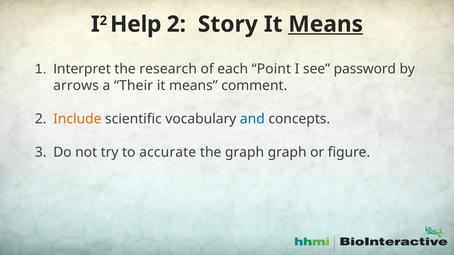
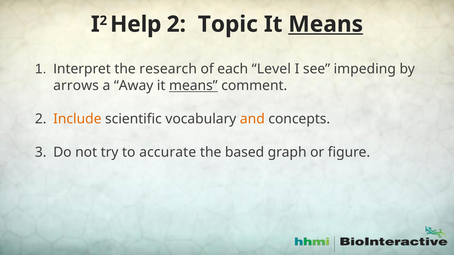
Story: Story -> Topic
Point: Point -> Level
password: password -> impeding
Their: Their -> Away
means at (193, 86) underline: none -> present
and colour: blue -> orange
the graph: graph -> based
